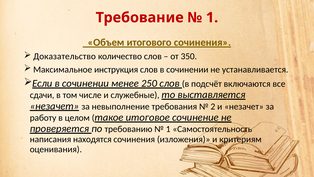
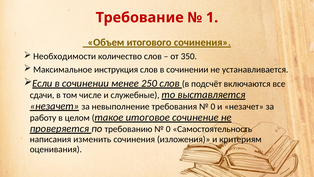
Доказательство: Доказательство -> Необходимости
2 at (213, 106): 2 -> 0
1 at (168, 129): 1 -> 0
находятся: находятся -> изменить
